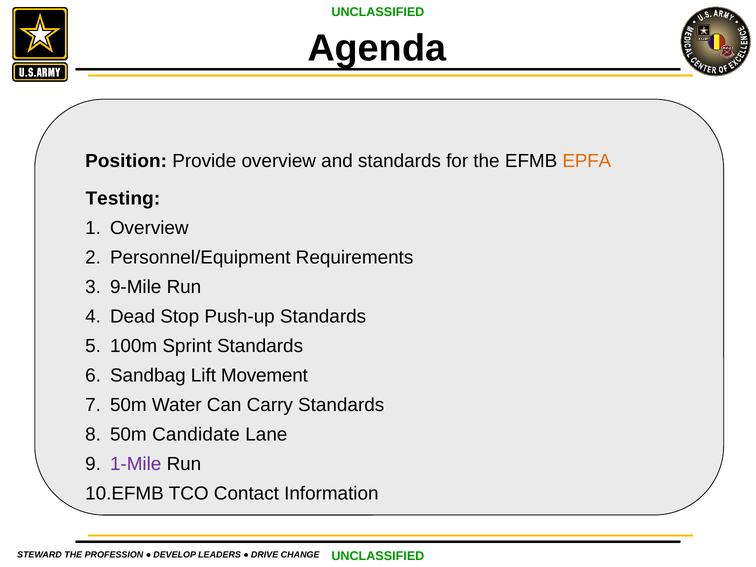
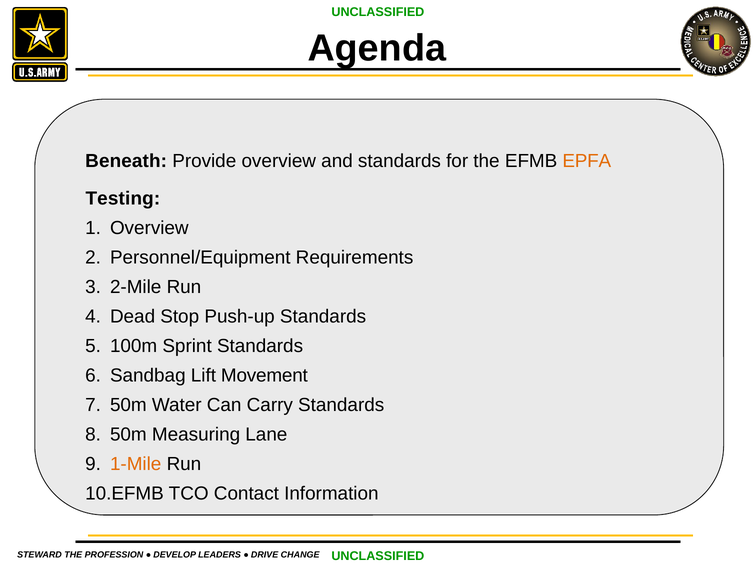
Position: Position -> Beneath
9-Mile: 9-Mile -> 2-Mile
Candidate: Candidate -> Measuring
1-Mile colour: purple -> orange
